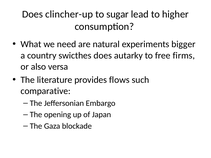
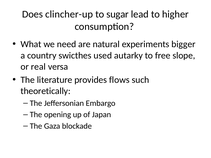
swicthes does: does -> used
firms: firms -> slope
also: also -> real
comparative: comparative -> theoretically
